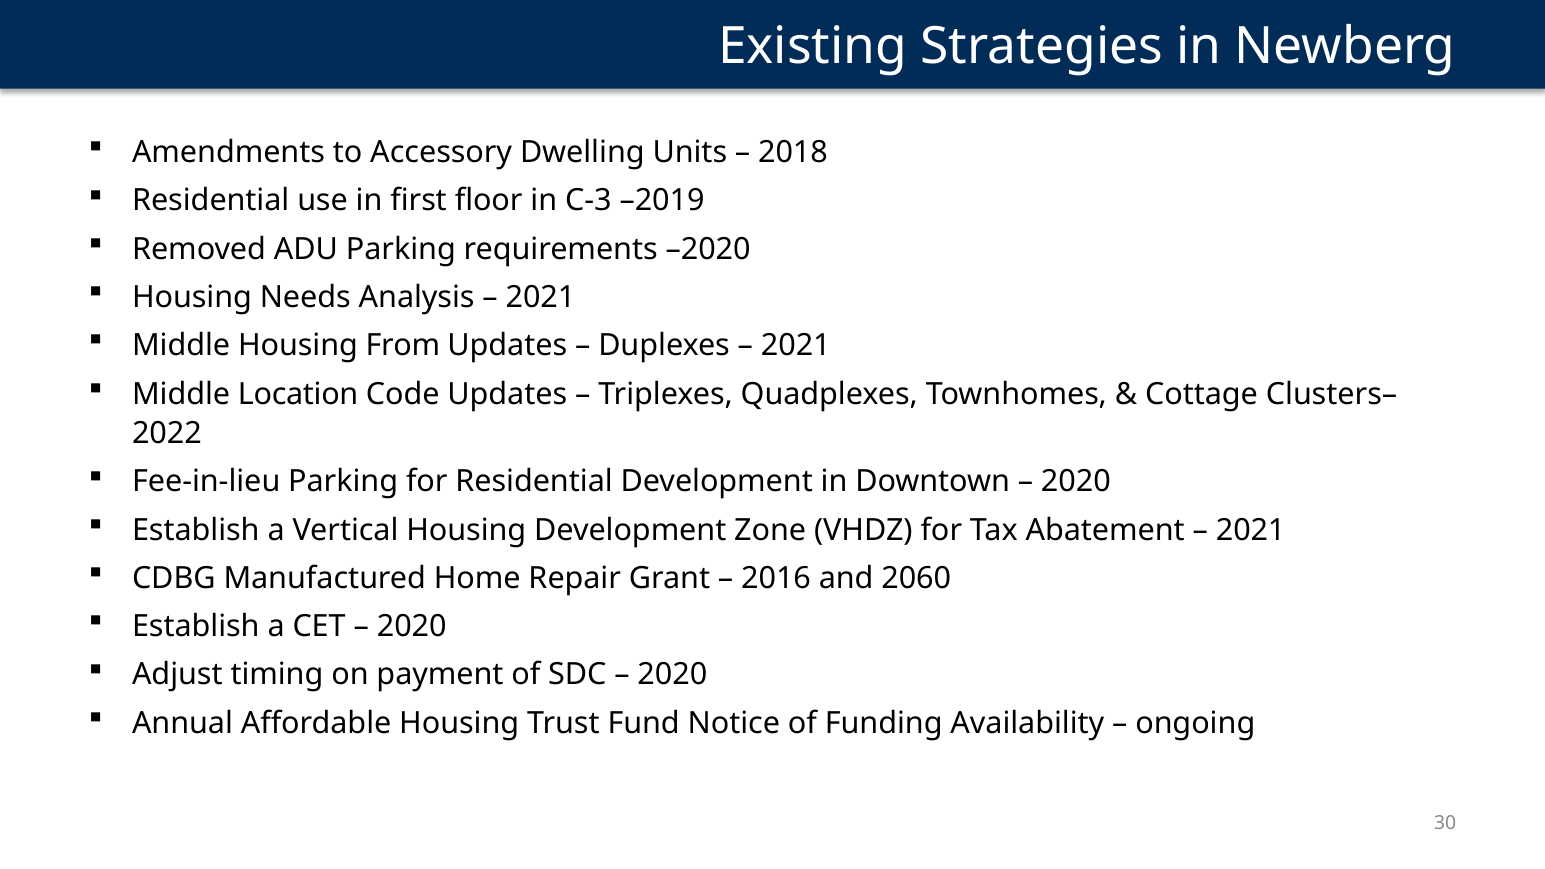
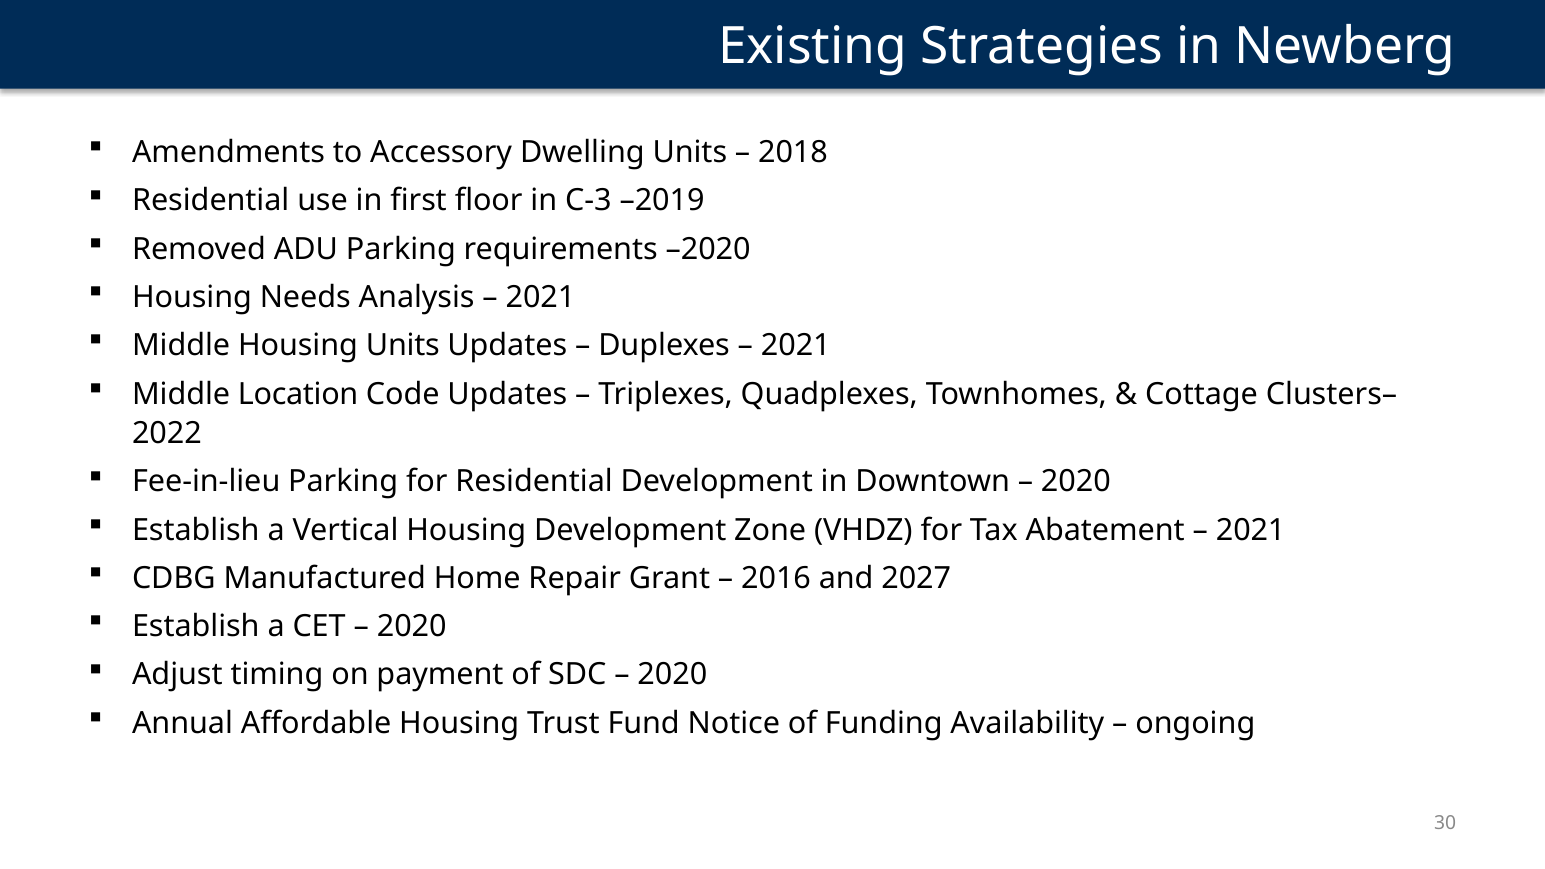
Housing From: From -> Units
2060: 2060 -> 2027
